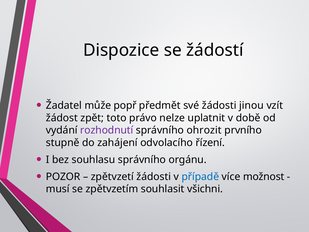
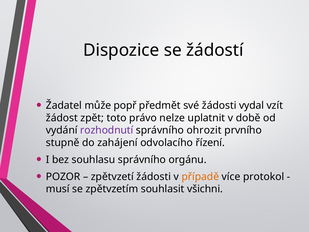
jinou: jinou -> vydal
případě colour: blue -> orange
možnost: možnost -> protokol
